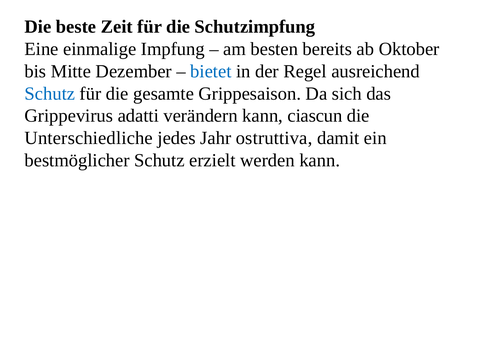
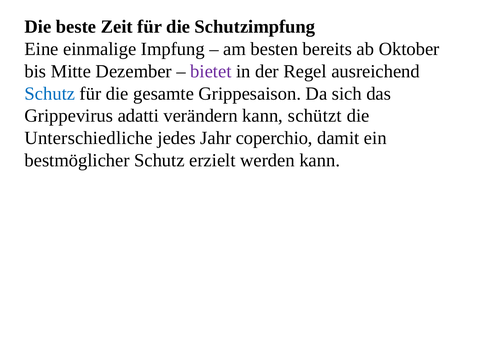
bietet colour: blue -> purple
ciascun: ciascun -> schützt
ostruttiva: ostruttiva -> coperchio
